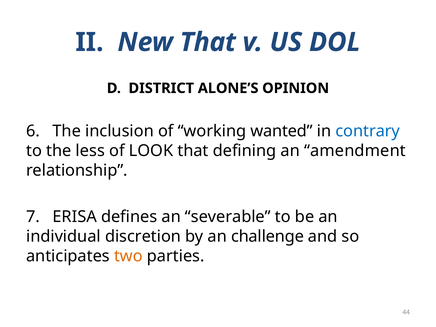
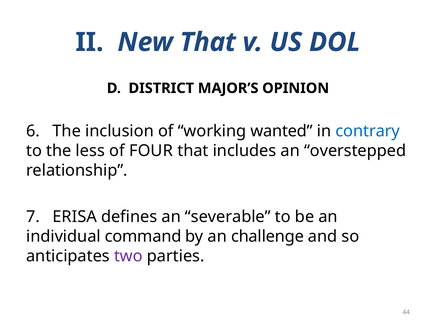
ALONE’S: ALONE’S -> MAJOR’S
LOOK: LOOK -> FOUR
defining: defining -> includes
amendment: amendment -> overstepped
discretion: discretion -> command
two colour: orange -> purple
